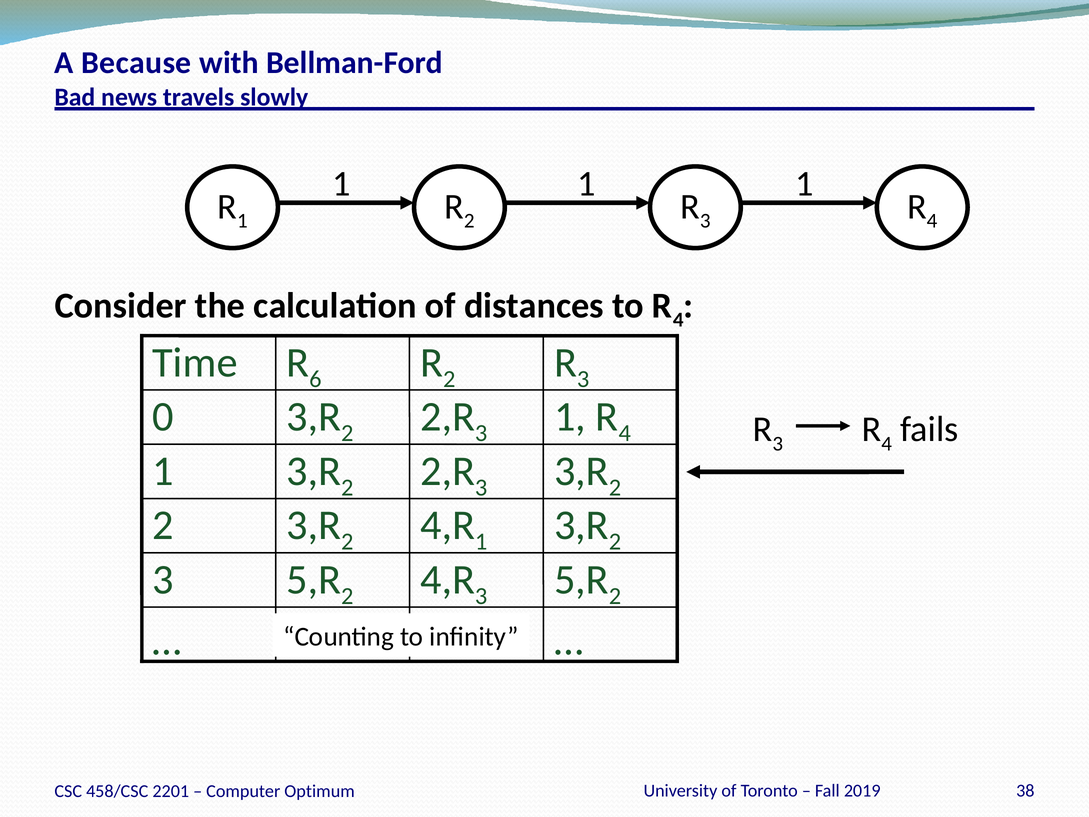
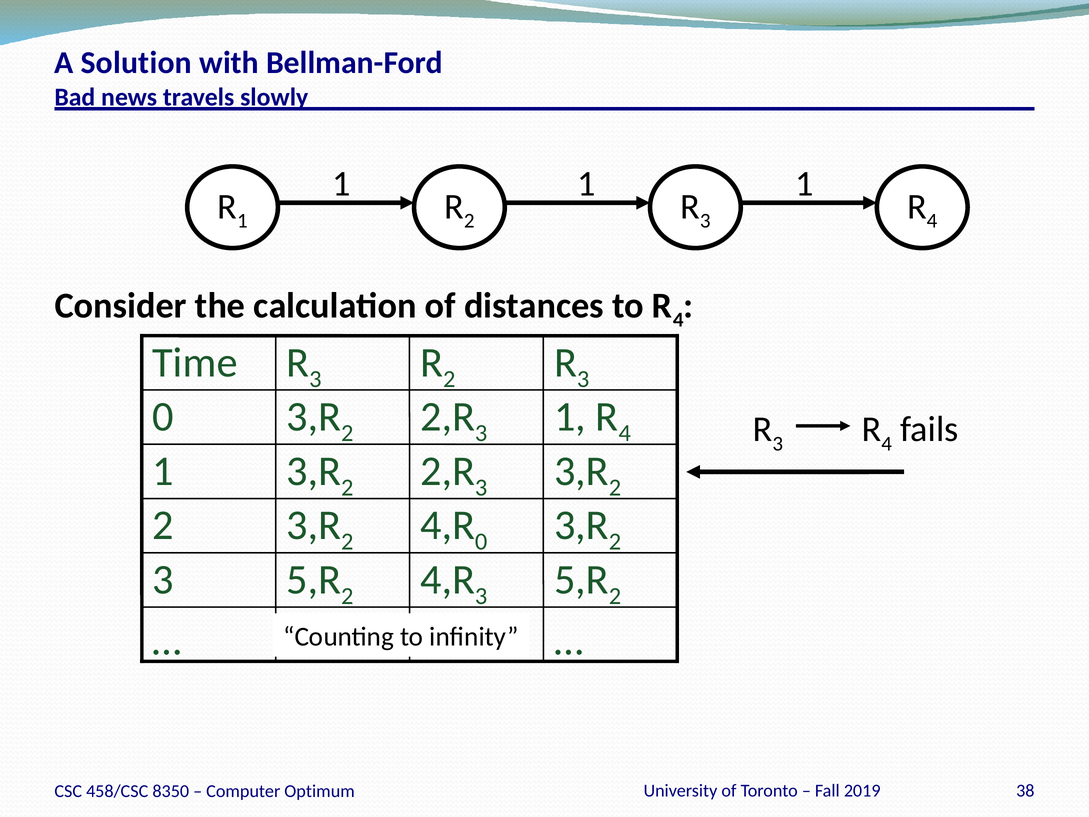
Because: Because -> Solution
6 at (315, 379): 6 -> 3
1 at (481, 542): 1 -> 0
2201: 2201 -> 8350
